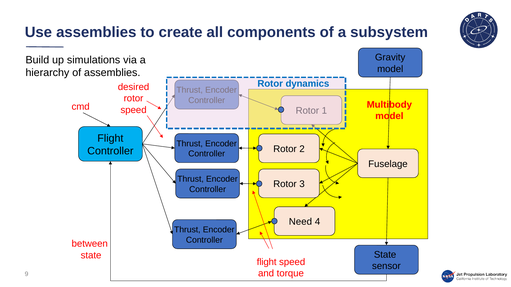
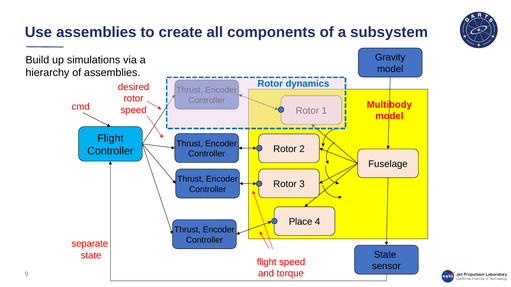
Need: Need -> Place
between: between -> separate
